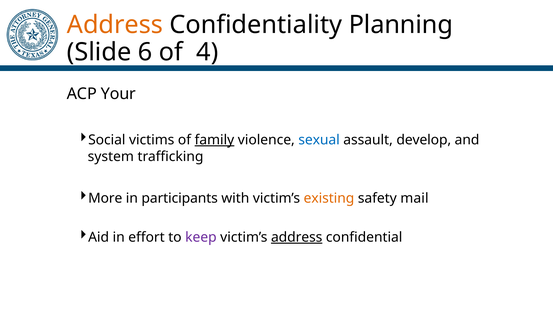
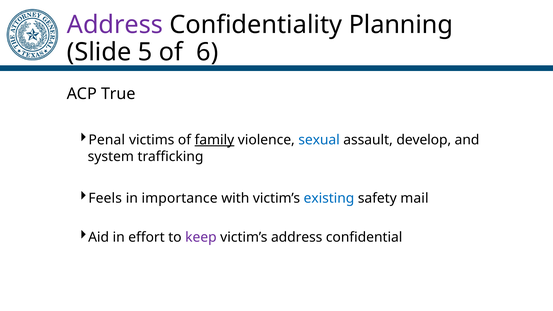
Address at (115, 25) colour: orange -> purple
6: 6 -> 5
4: 4 -> 6
Your: Your -> True
Social: Social -> Penal
More: More -> Feels
participants: participants -> importance
existing colour: orange -> blue
address at (297, 237) underline: present -> none
